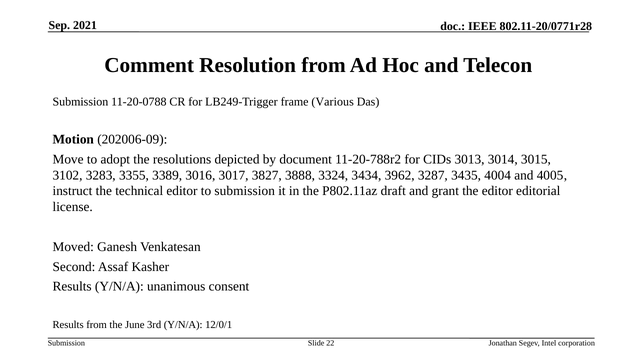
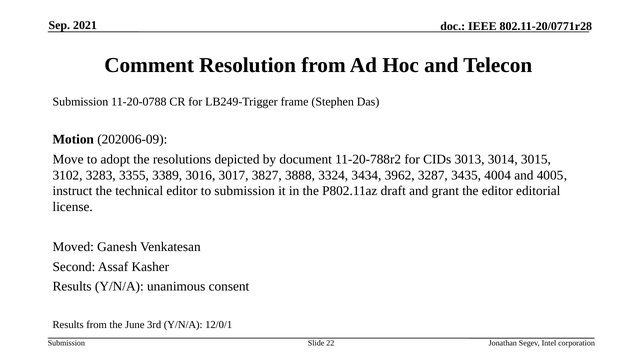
Various: Various -> Stephen
